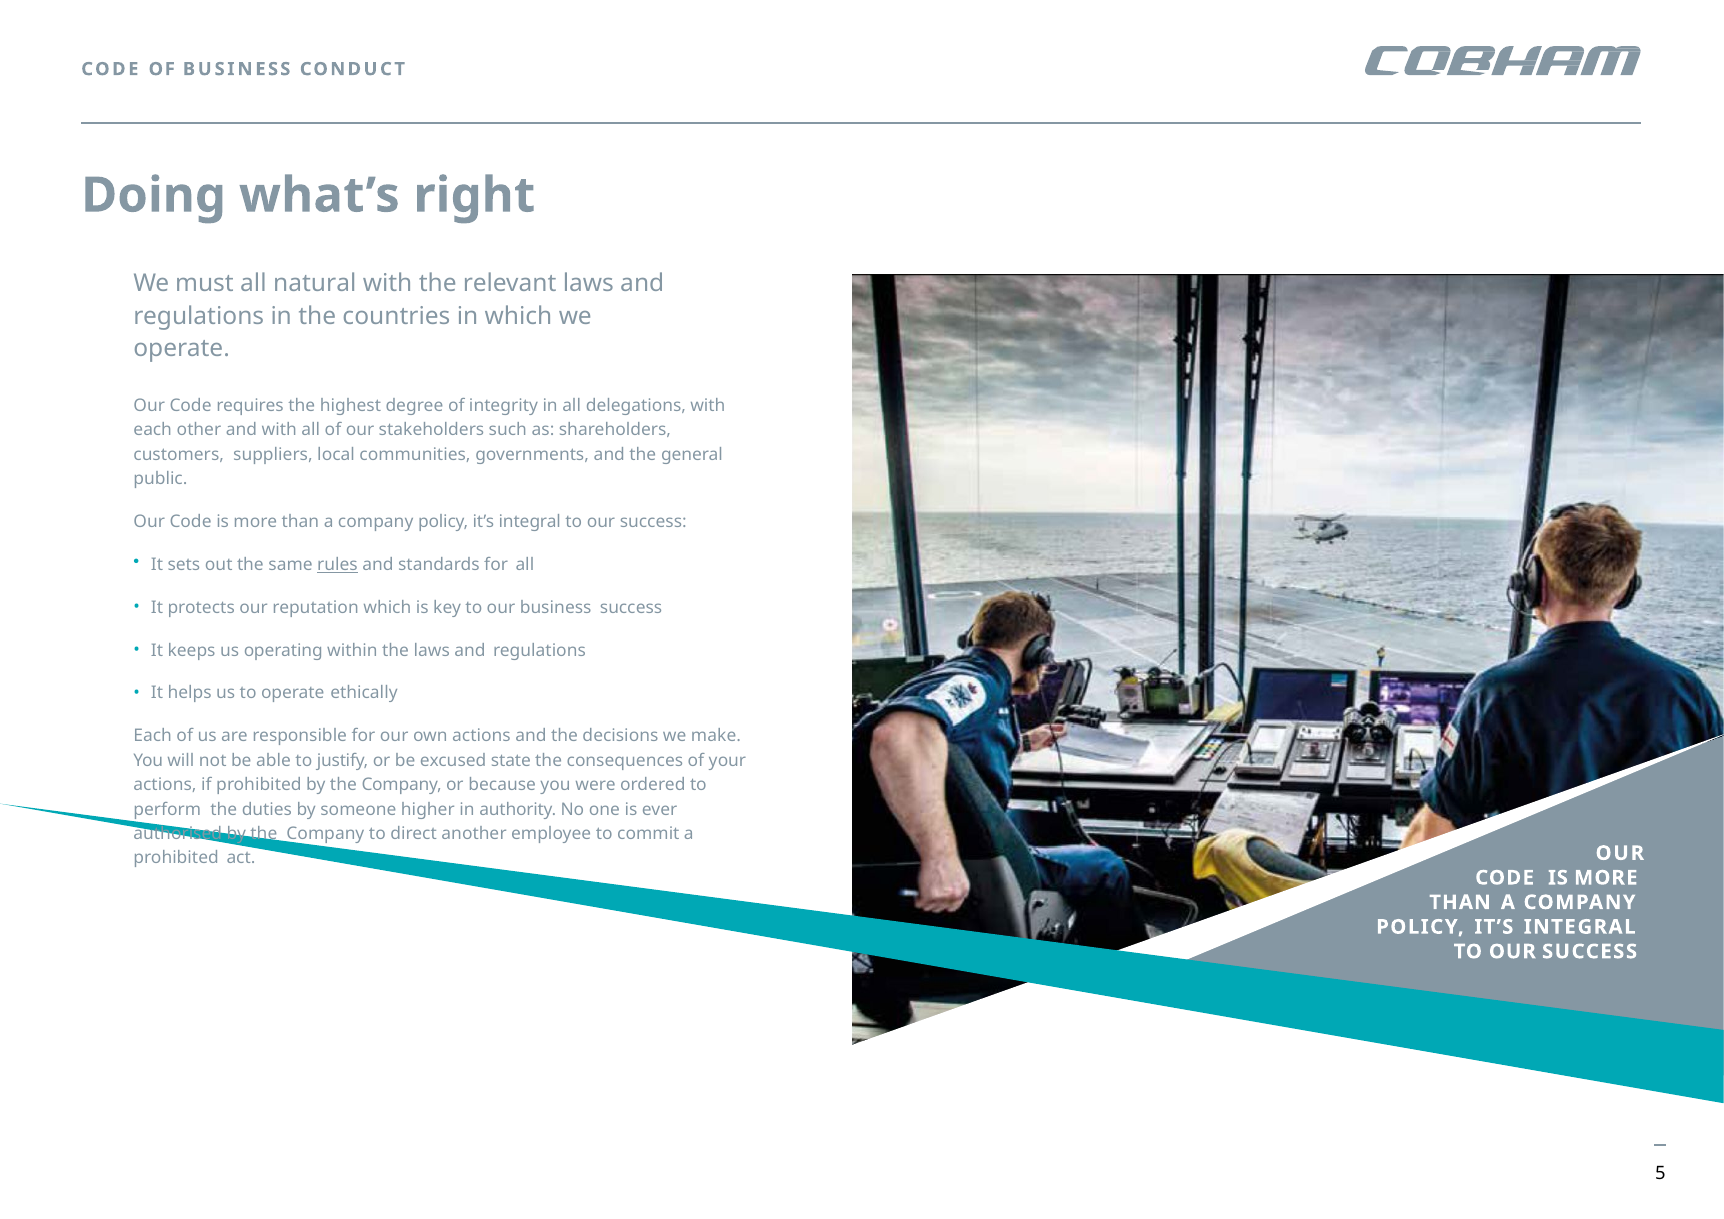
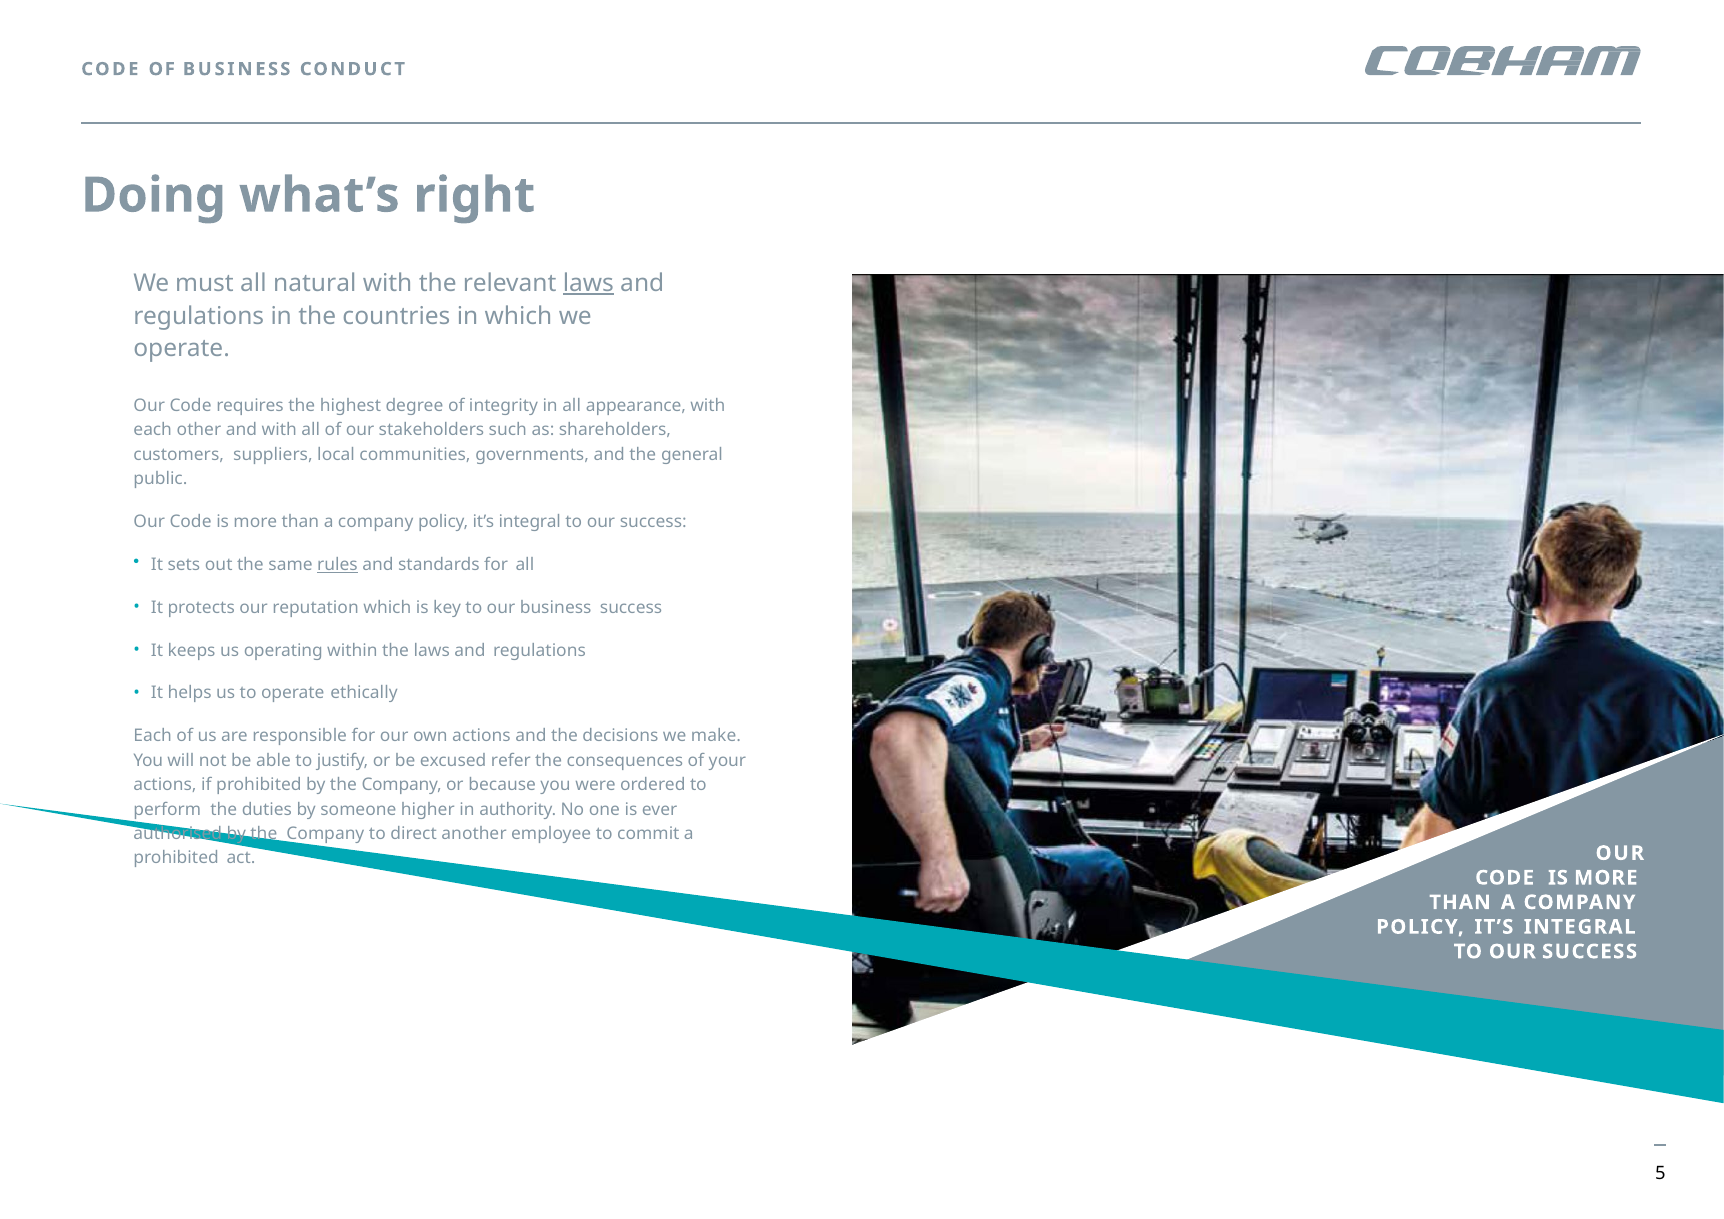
laws at (588, 283) underline: none -> present
delegations: delegations -> appearance
state: state -> refer
